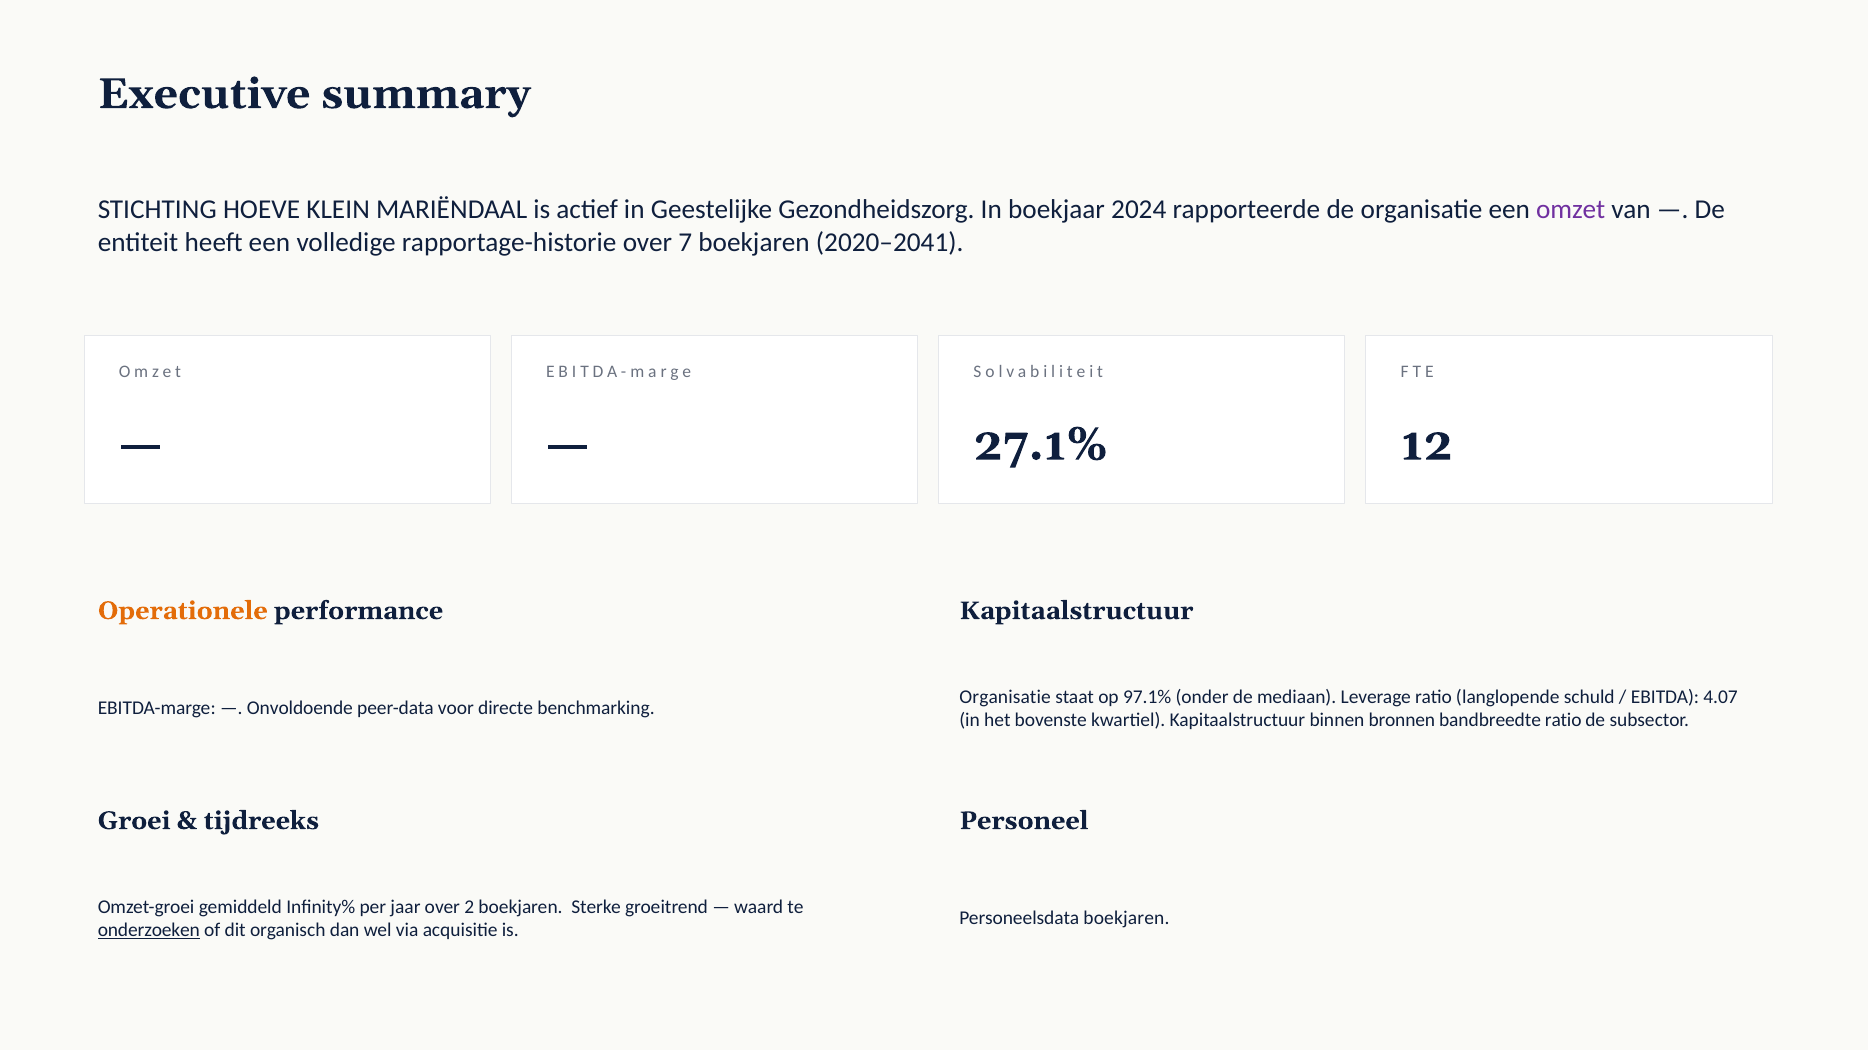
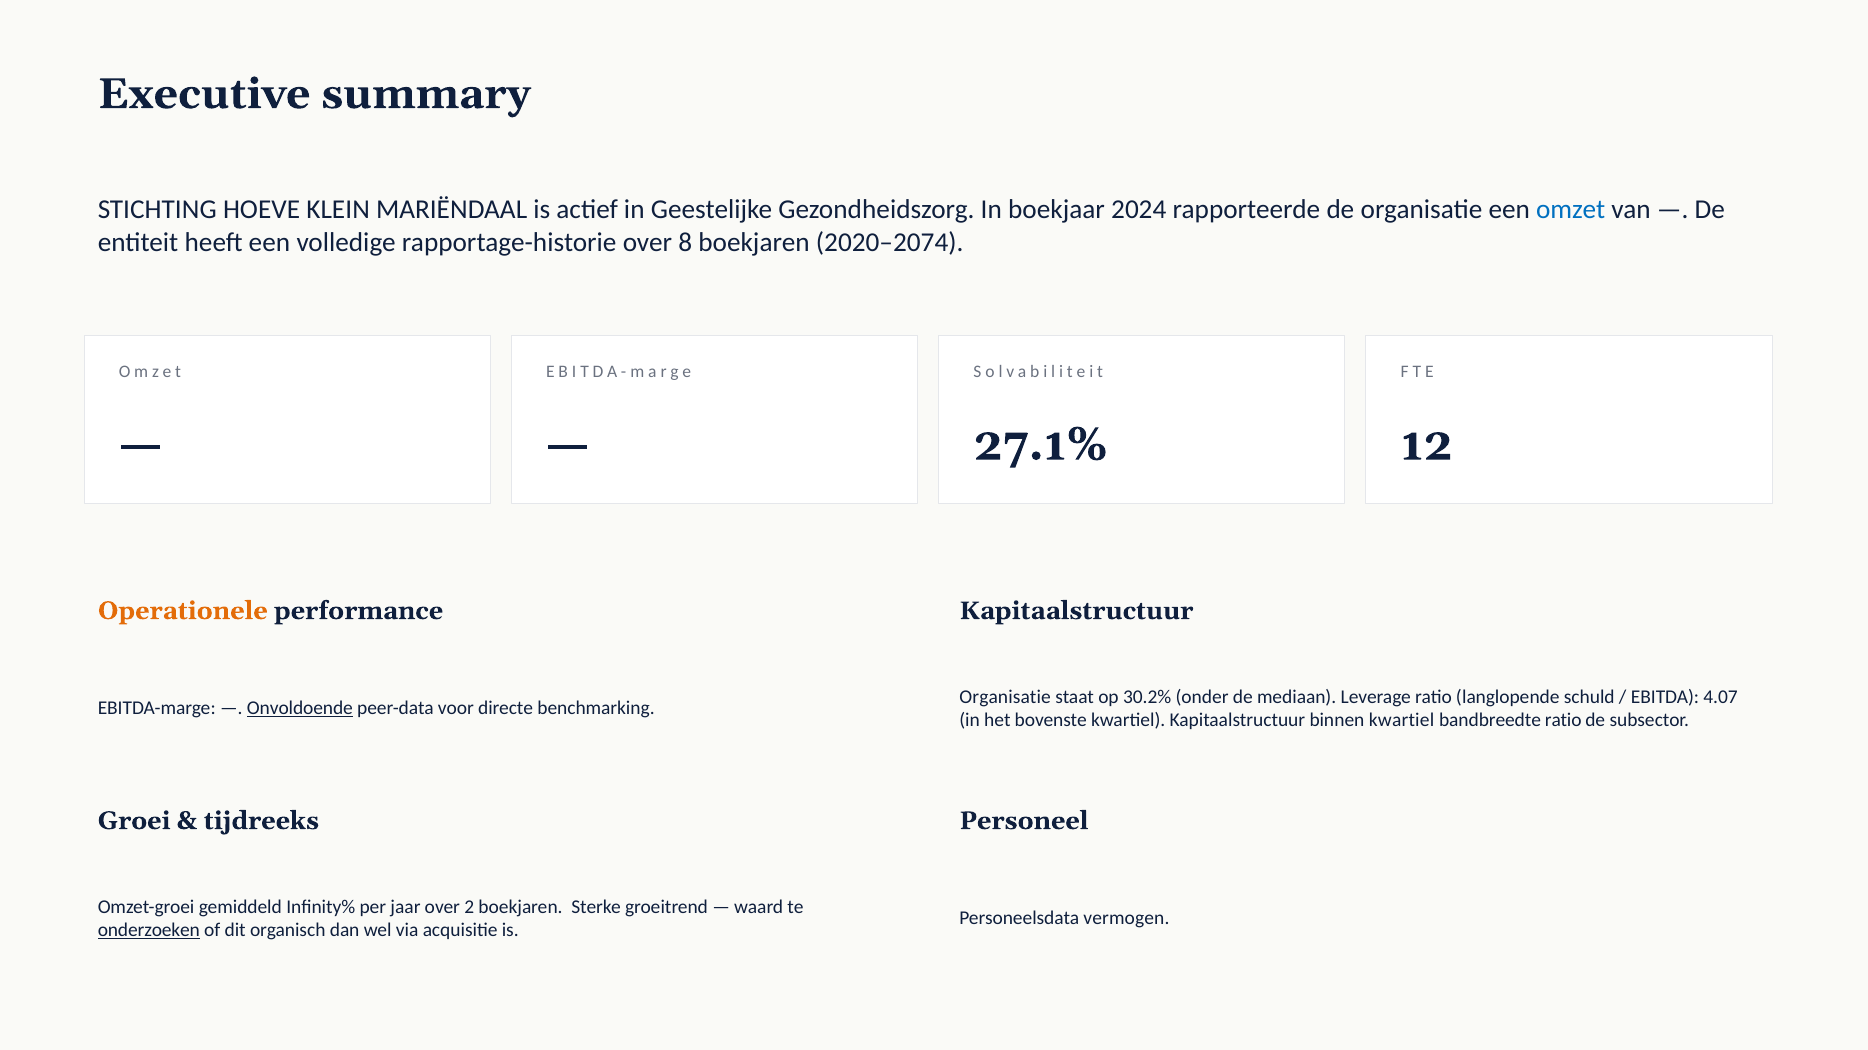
omzet at (1571, 210) colour: purple -> blue
7: 7 -> 8
2020–2041: 2020–2041 -> 2020–2074
97.1%: 97.1% -> 30.2%
Onvoldoende underline: none -> present
binnen bronnen: bronnen -> kwartiel
Personeelsdata boekjaren: boekjaren -> vermogen
